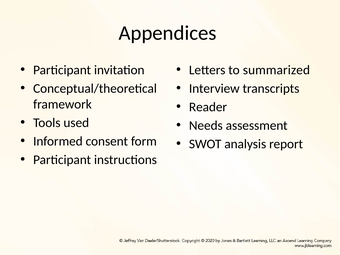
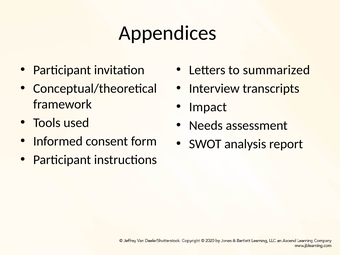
Reader: Reader -> Impact
